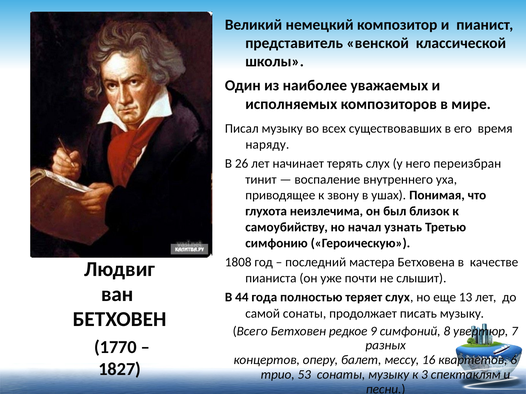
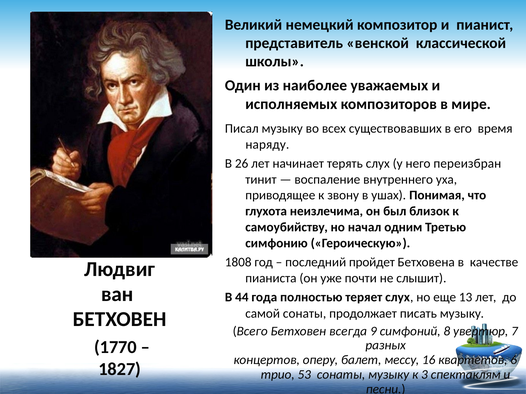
узнать: узнать -> одним
мастера: мастера -> пройдет
редкое: редкое -> всегда
